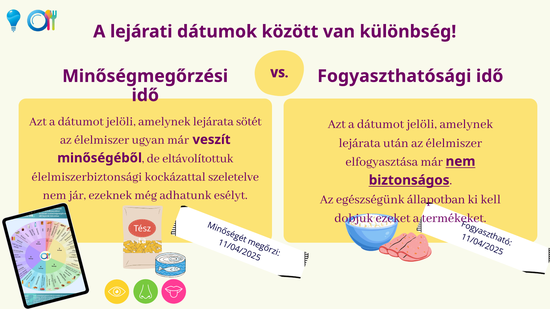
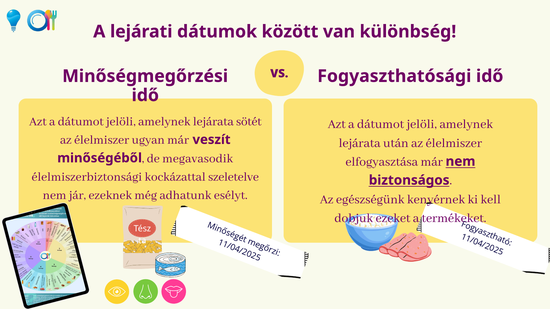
eltávolítottuk: eltávolítottuk -> megavasodik
állapotban: állapotban -> kenyérnek
